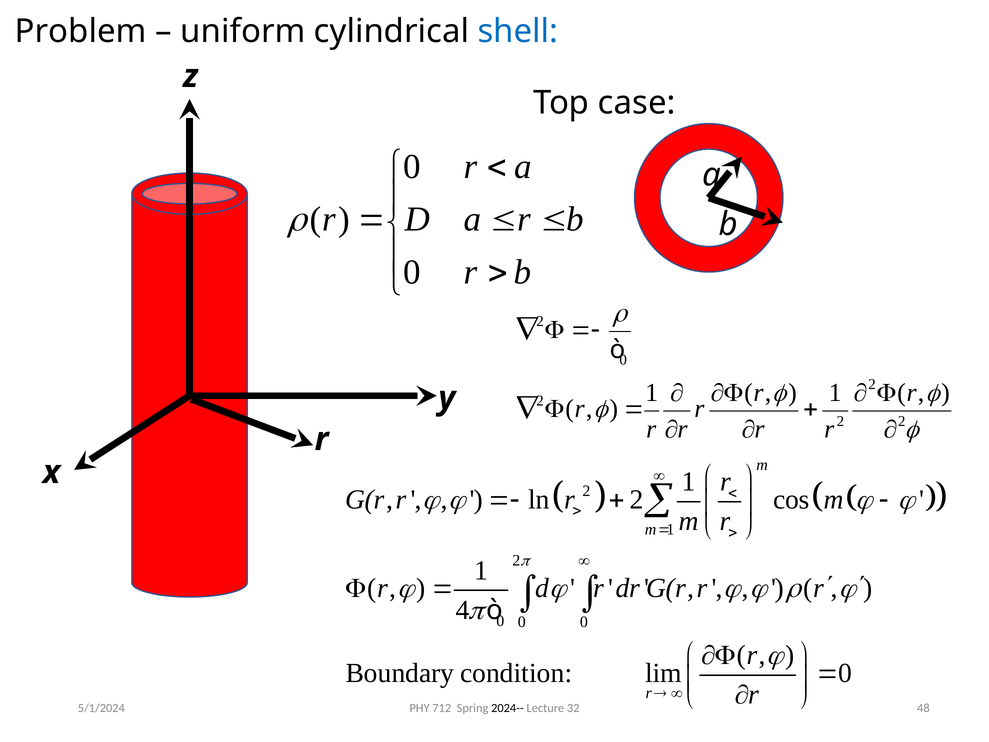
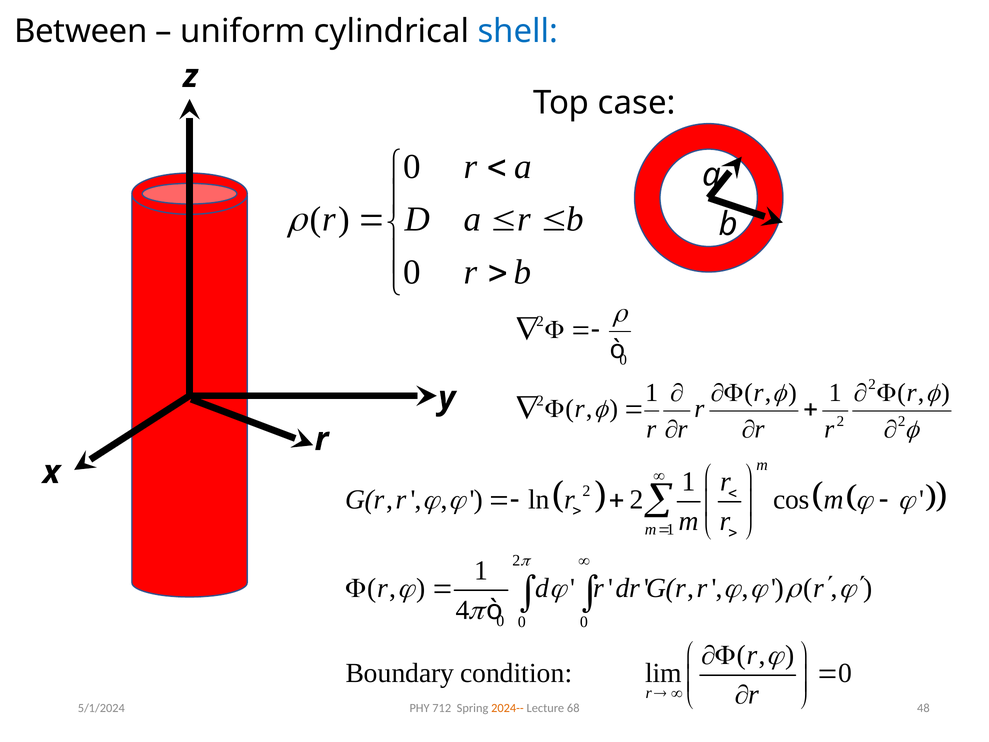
Problem: Problem -> Between
2024-- colour: black -> orange
32: 32 -> 68
